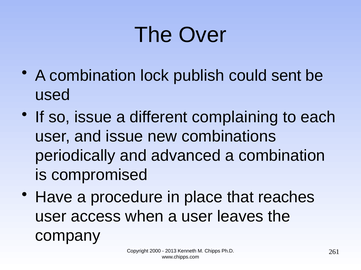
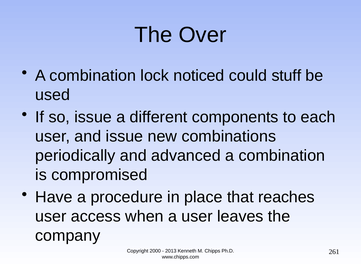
publish: publish -> noticed
sent: sent -> stuff
complaining: complaining -> components
